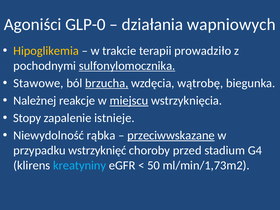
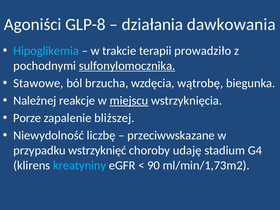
GLP-0: GLP-0 -> GLP-8
wapniowych: wapniowych -> dawkowania
Hipoglikemia colour: yellow -> light blue
brzucha underline: present -> none
Stopy: Stopy -> Porze
istnieje: istnieje -> bliższej
rąbka: rąbka -> liczbę
przeciwwskazane underline: present -> none
przed: przed -> udaję
50: 50 -> 90
